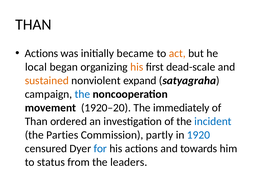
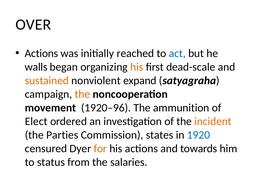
THAN at (33, 25): THAN -> OVER
became: became -> reached
act colour: orange -> blue
local: local -> walls
the at (82, 94) colour: blue -> orange
1920–20: 1920–20 -> 1920–96
immediately: immediately -> ammunition
Than at (36, 122): Than -> Elect
incident colour: blue -> orange
partly: partly -> states
for colour: blue -> orange
leaders: leaders -> salaries
